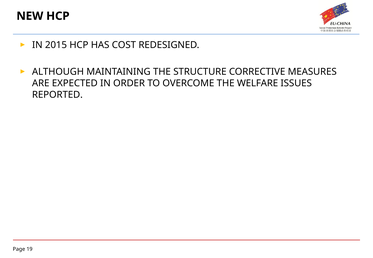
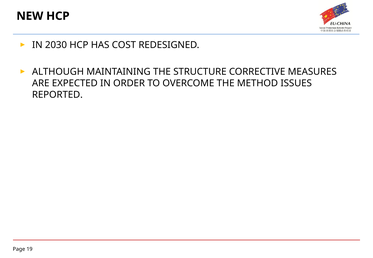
2015: 2015 -> 2030
WELFARE: WELFARE -> METHOD
